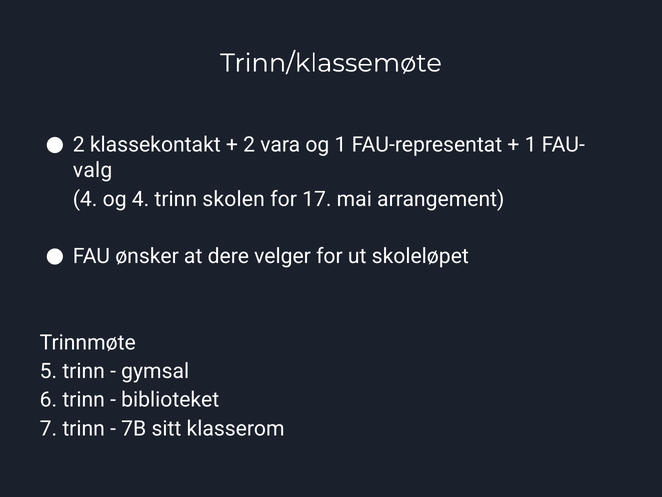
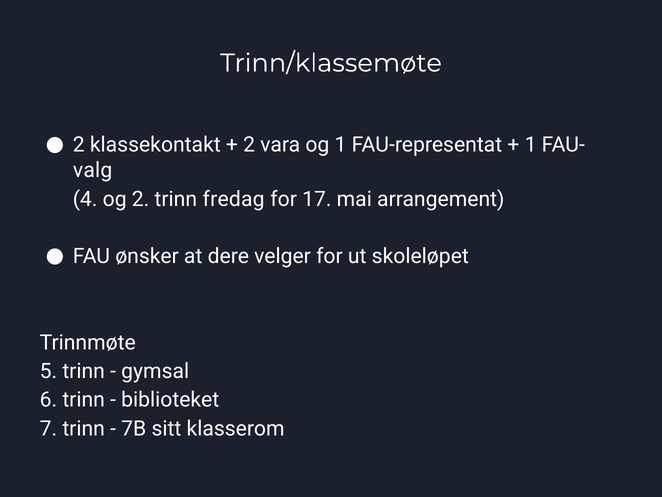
og 4: 4 -> 2
skolen: skolen -> fredag
